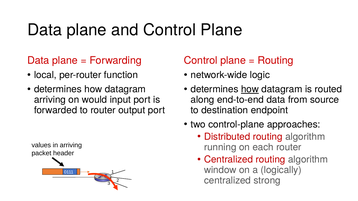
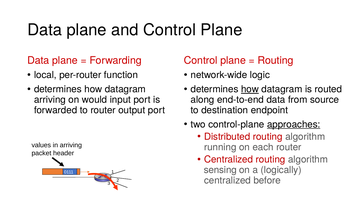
approaches underline: none -> present
window: window -> sensing
strong: strong -> before
